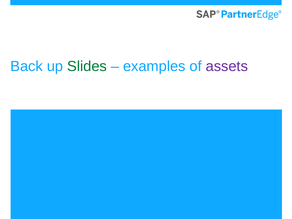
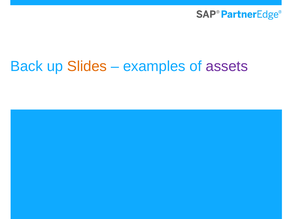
Slides colour: green -> orange
